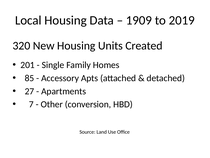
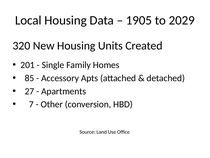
1909: 1909 -> 1905
2019: 2019 -> 2029
